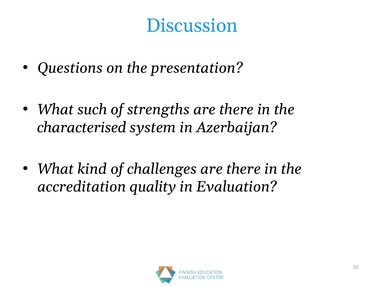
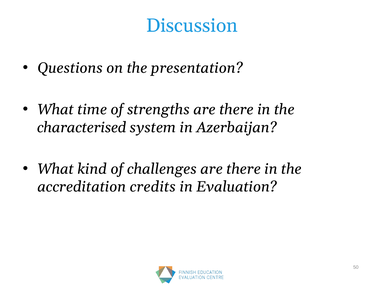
such: such -> time
quality: quality -> credits
